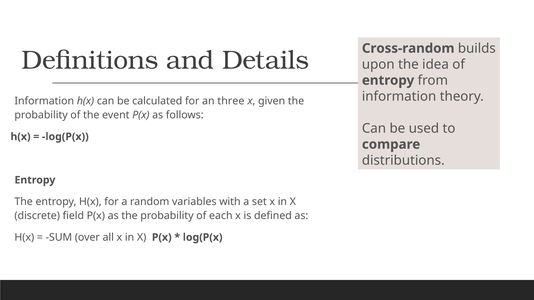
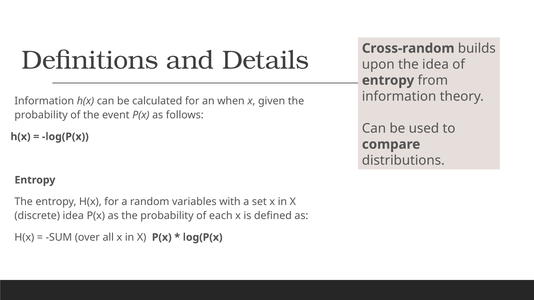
three: three -> when
discrete field: field -> idea
